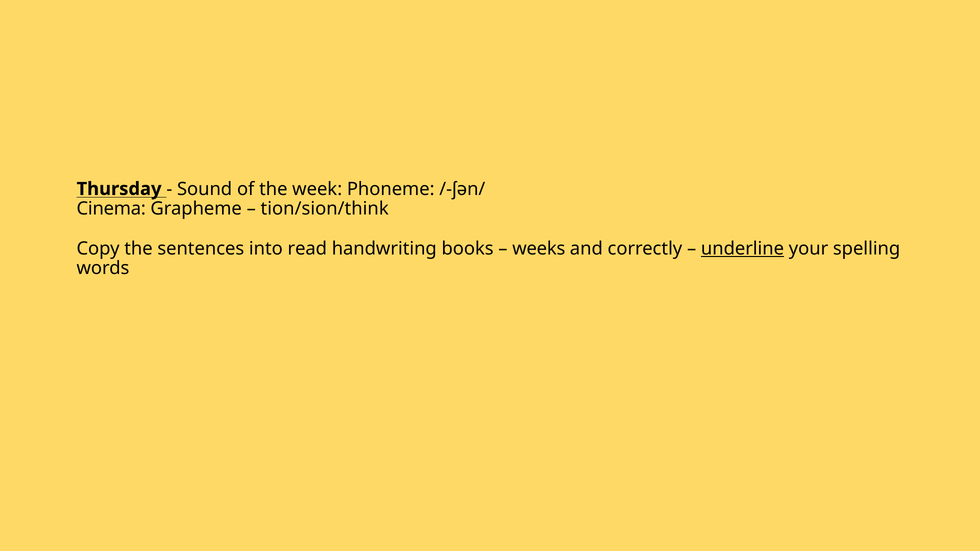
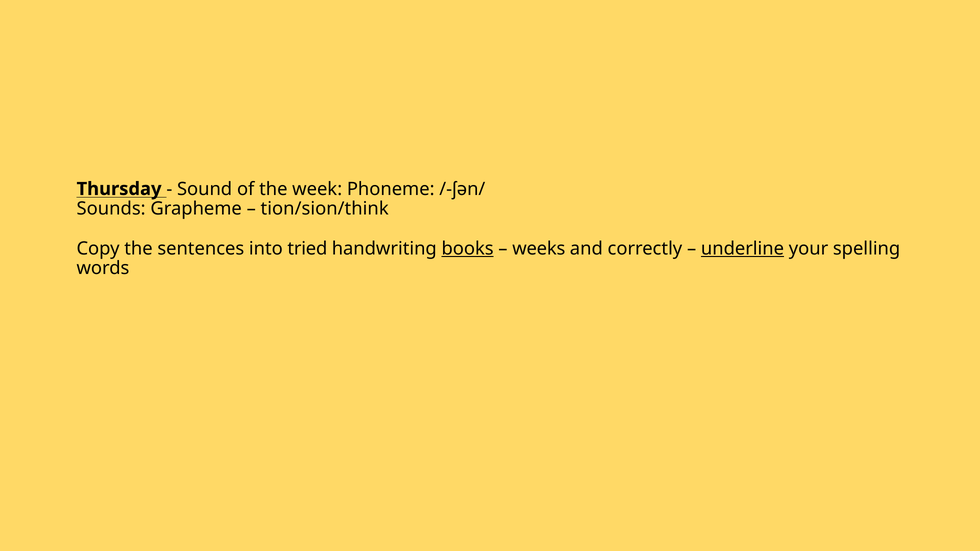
Cinema: Cinema -> Sounds
read: read -> tried
books underline: none -> present
